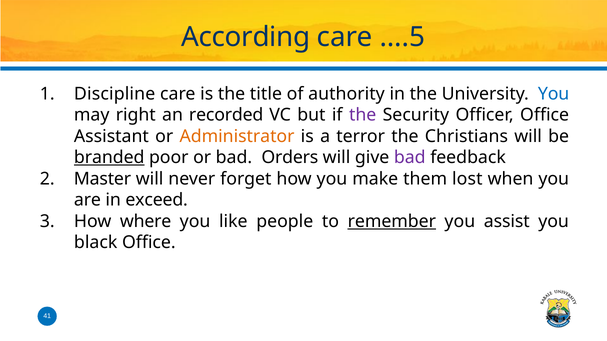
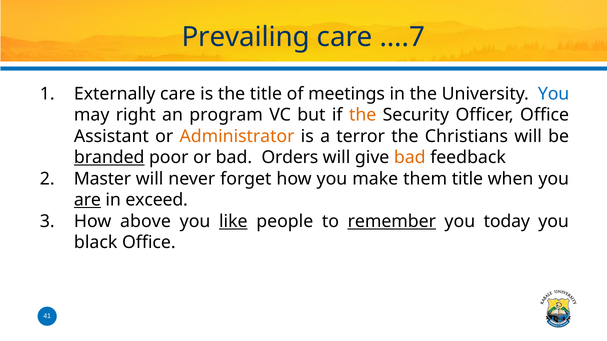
According: According -> Prevailing
….5: ….5 -> ….7
Discipline: Discipline -> Externally
authority: authority -> meetings
recorded: recorded -> program
the at (363, 115) colour: purple -> orange
bad at (410, 158) colour: purple -> orange
them lost: lost -> title
are underline: none -> present
where: where -> above
like underline: none -> present
assist: assist -> today
